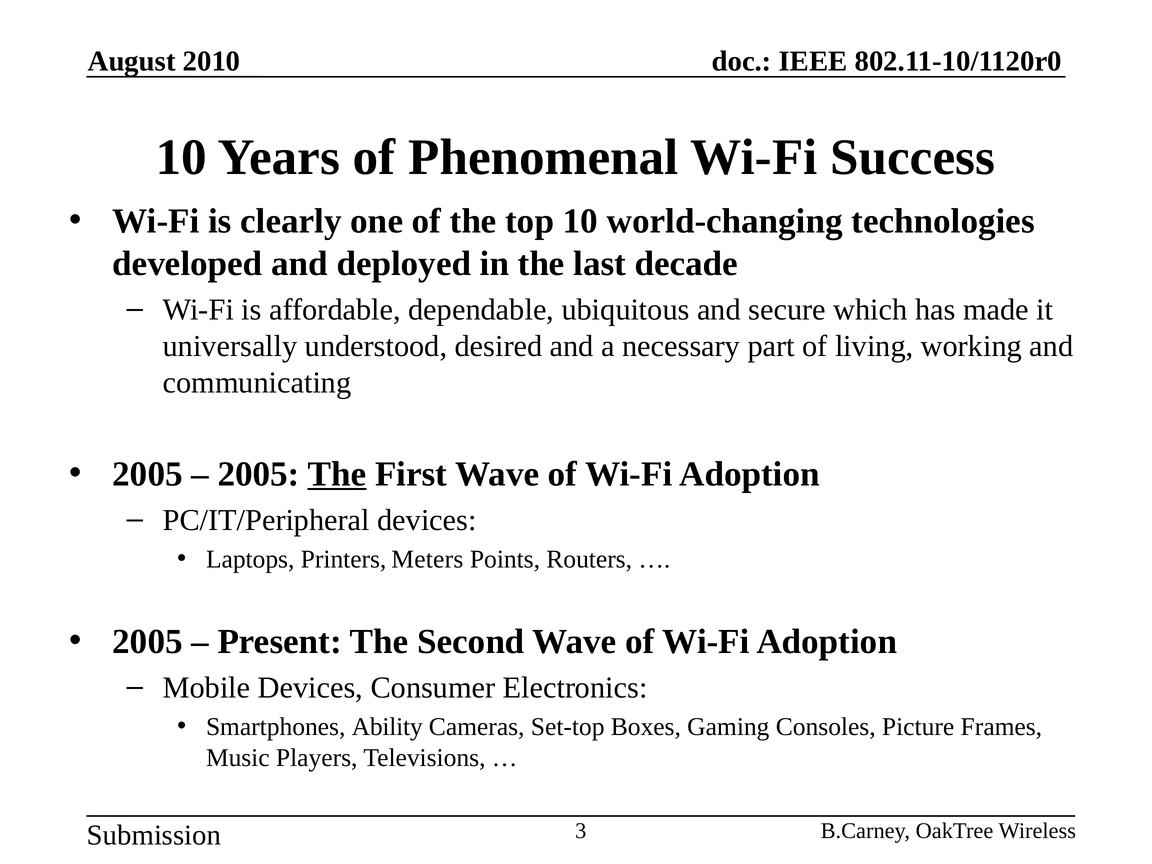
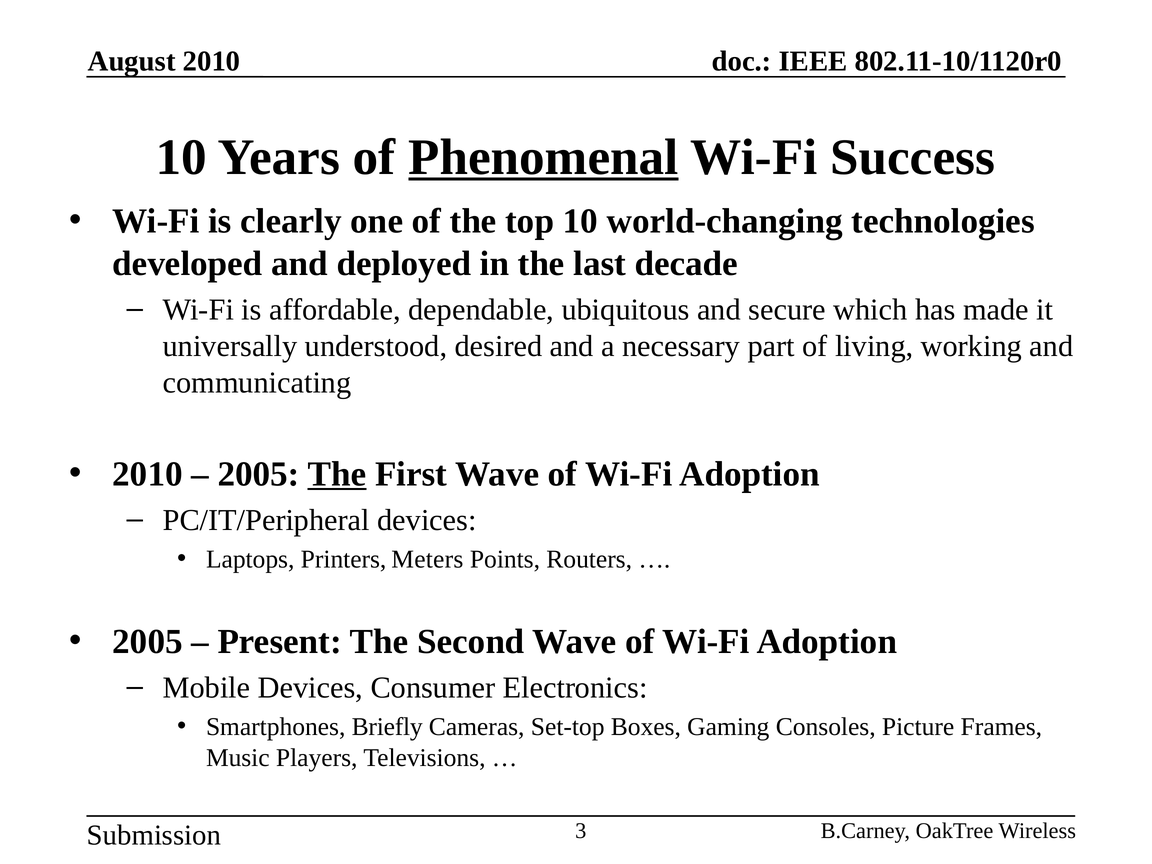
Phenomenal underline: none -> present
2005 at (148, 474): 2005 -> 2010
Ability: Ability -> Briefly
